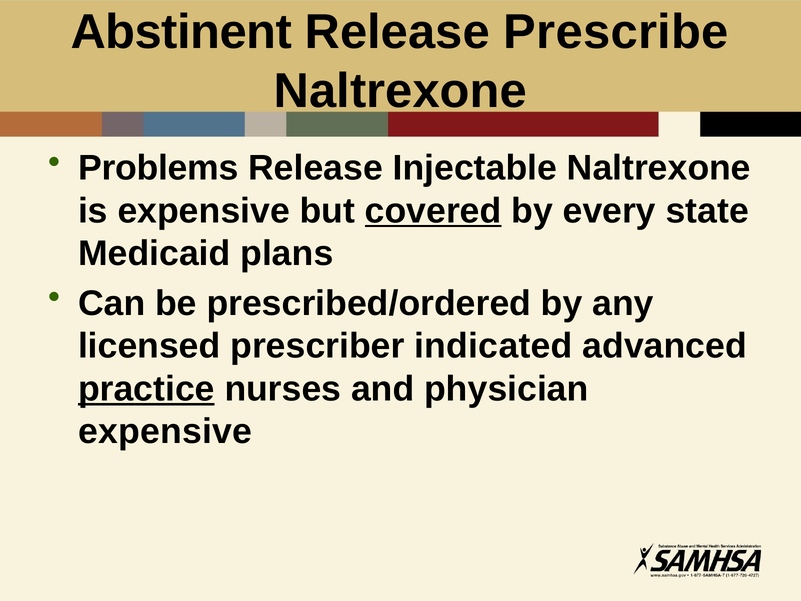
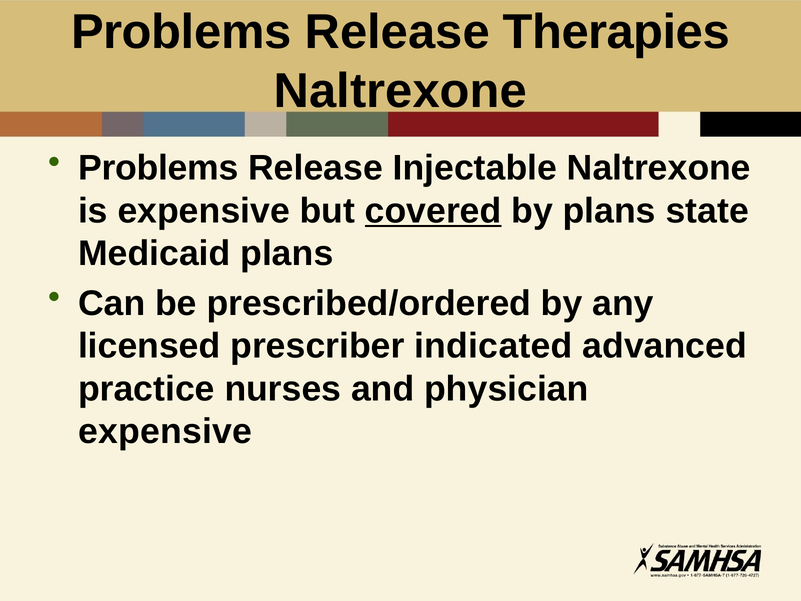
Abstinent at (181, 32): Abstinent -> Problems
Prescribe: Prescribe -> Therapies
by every: every -> plans
practice underline: present -> none
